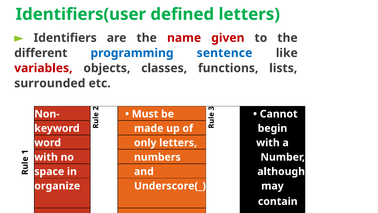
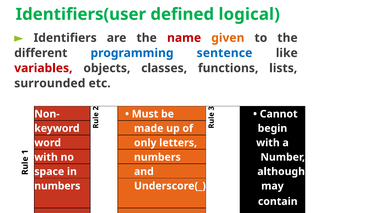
defined letters: letters -> logical
given colour: red -> orange
organize at (57, 186): organize -> numbers
